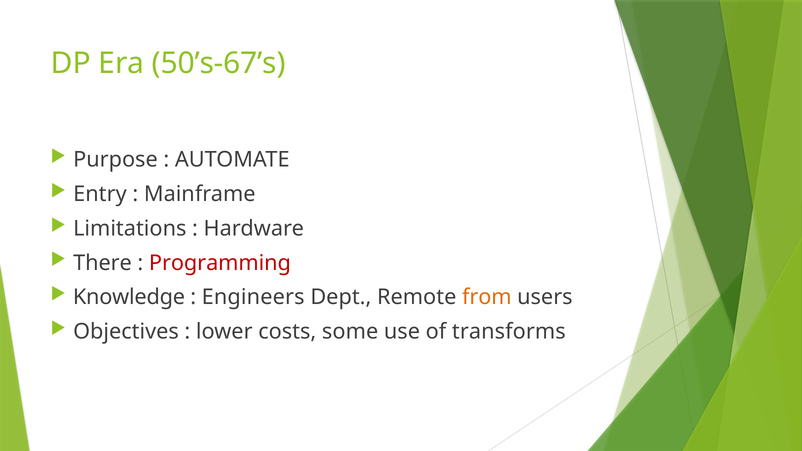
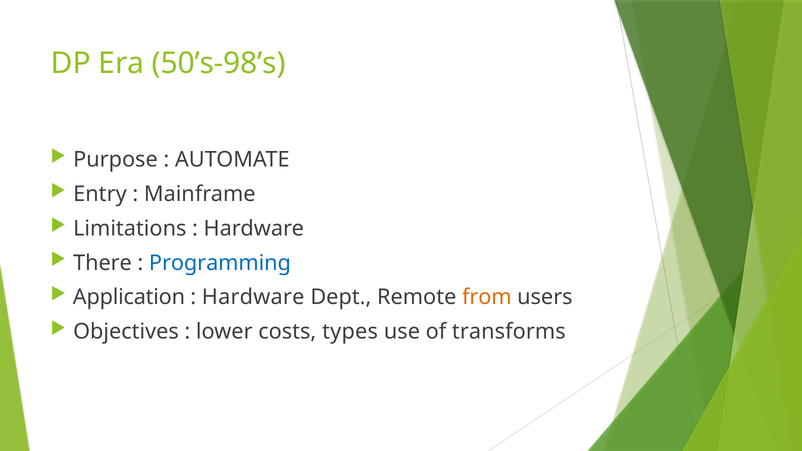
50’s-67’s: 50’s-67’s -> 50’s-98’s
Programming colour: red -> blue
Knowledge: Knowledge -> Application
Engineers at (253, 297): Engineers -> Hardware
some: some -> types
